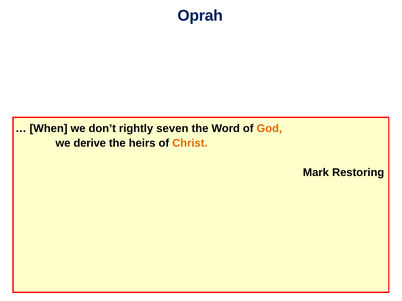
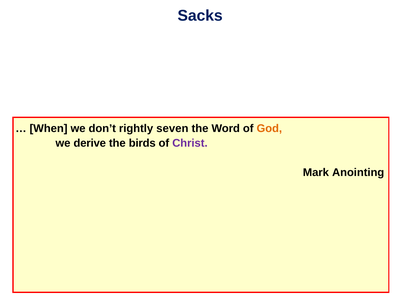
Oprah: Oprah -> Sacks
heirs: heirs -> birds
Christ colour: orange -> purple
Restoring: Restoring -> Anointing
